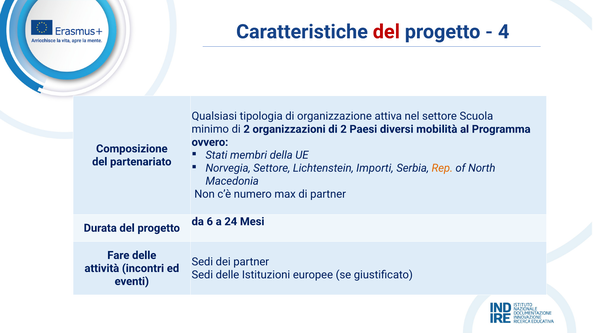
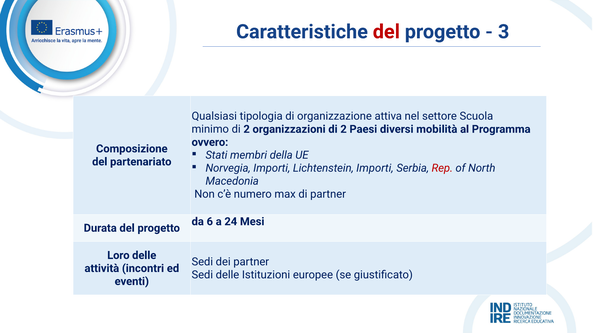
4: 4 -> 3
Norvegia Settore: Settore -> Importi
Rep colour: orange -> red
Fare: Fare -> Loro
